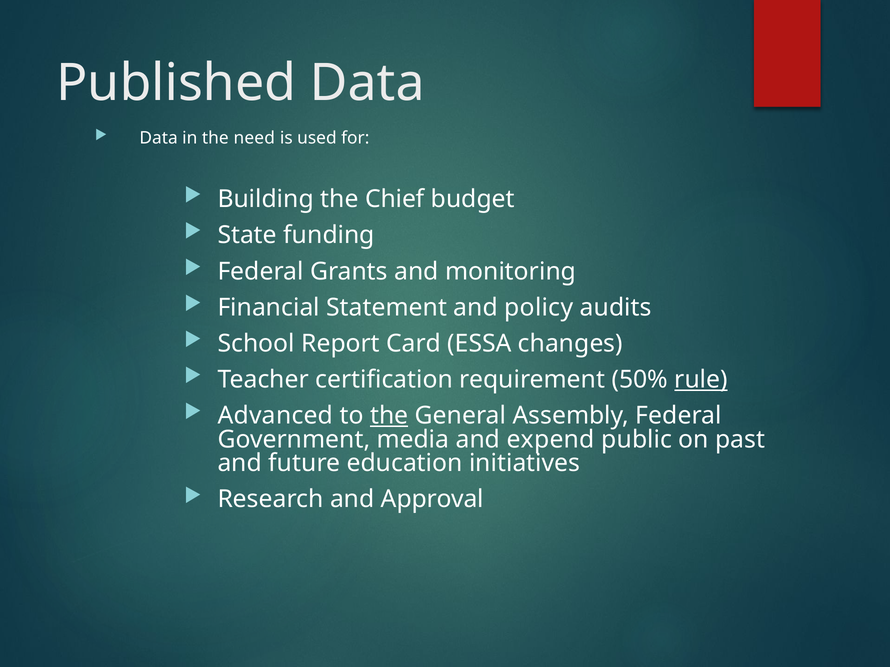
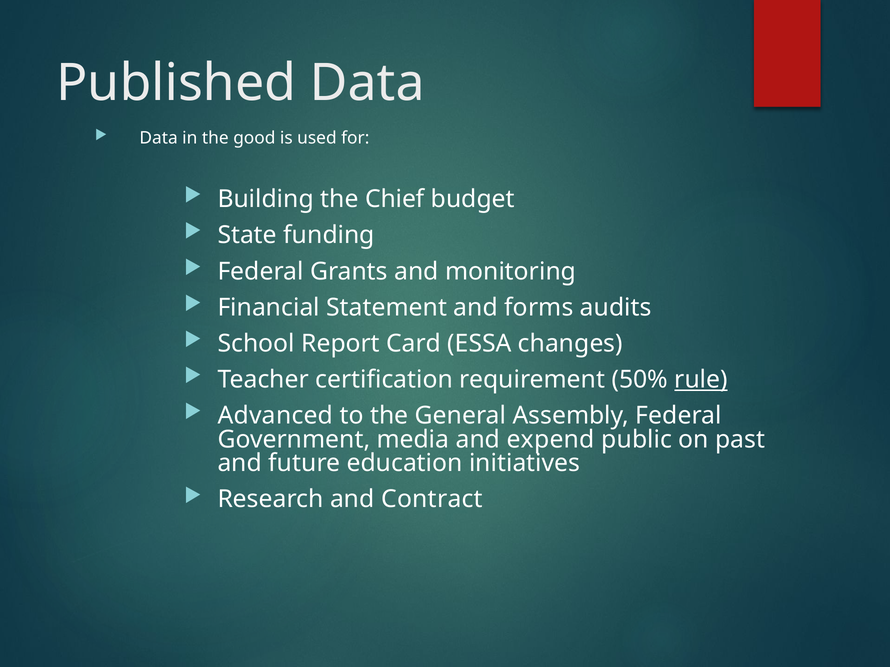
need: need -> good
policy: policy -> forms
the at (389, 416) underline: present -> none
Approval: Approval -> Contract
